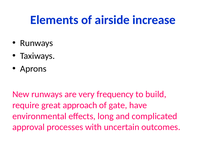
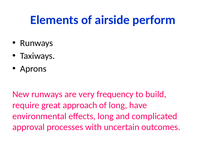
increase: increase -> perform
of gate: gate -> long
